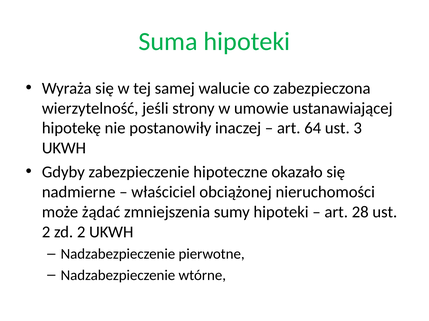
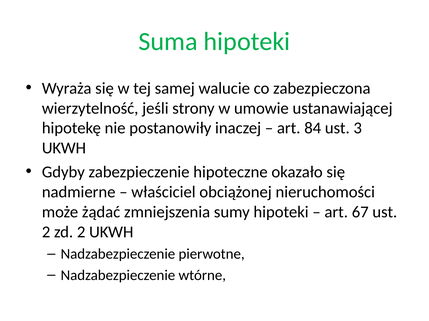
64: 64 -> 84
28: 28 -> 67
